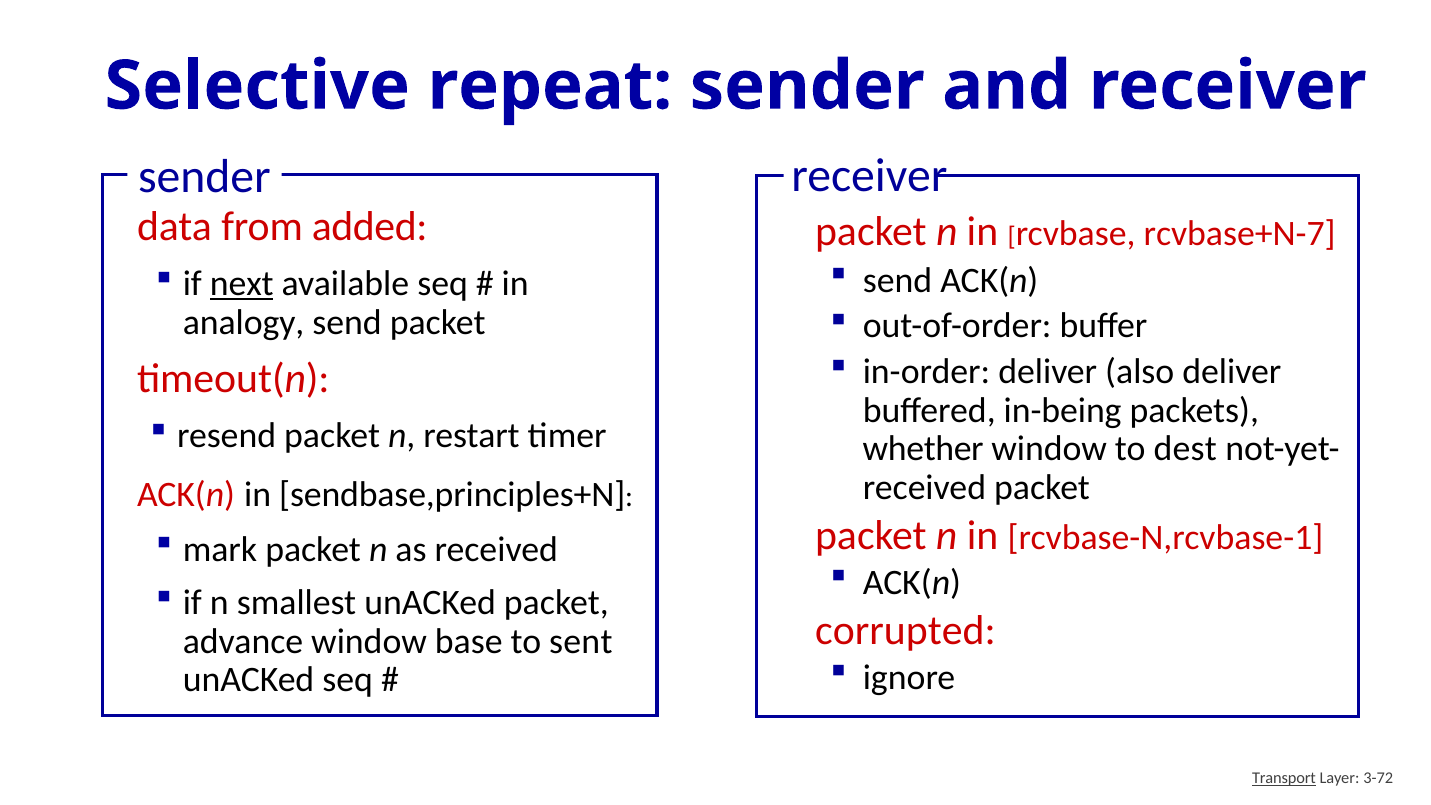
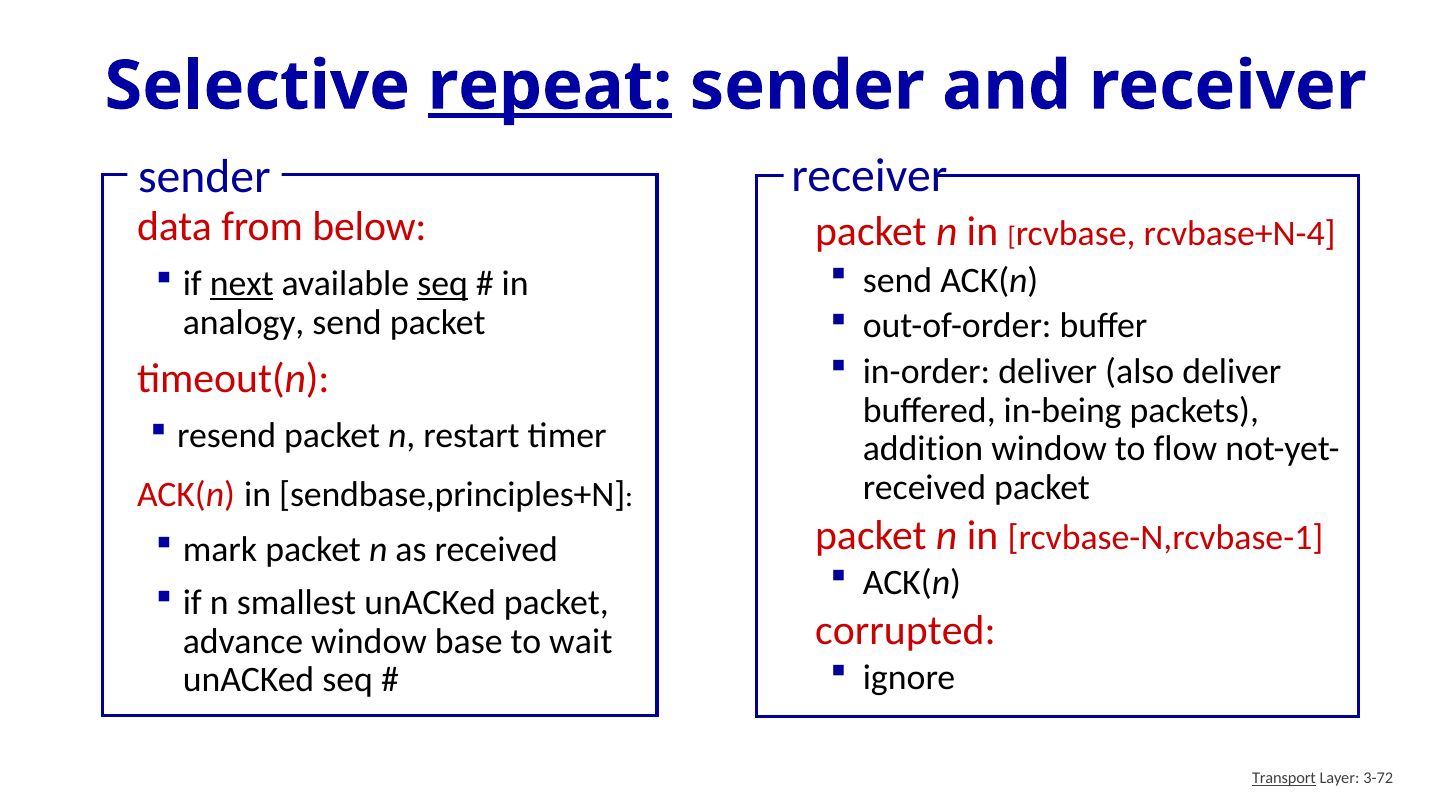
repeat underline: none -> present
added: added -> below
rcvbase+N-7: rcvbase+N-7 -> rcvbase+N-4
seq at (443, 284) underline: none -> present
whether: whether -> addition
dest: dest -> flow
sent: sent -> wait
